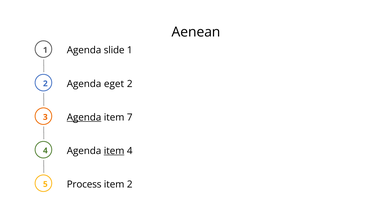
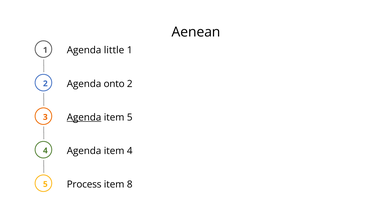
slide: slide -> little
eget: eget -> onto
item 7: 7 -> 5
item at (114, 151) underline: present -> none
item 2: 2 -> 8
